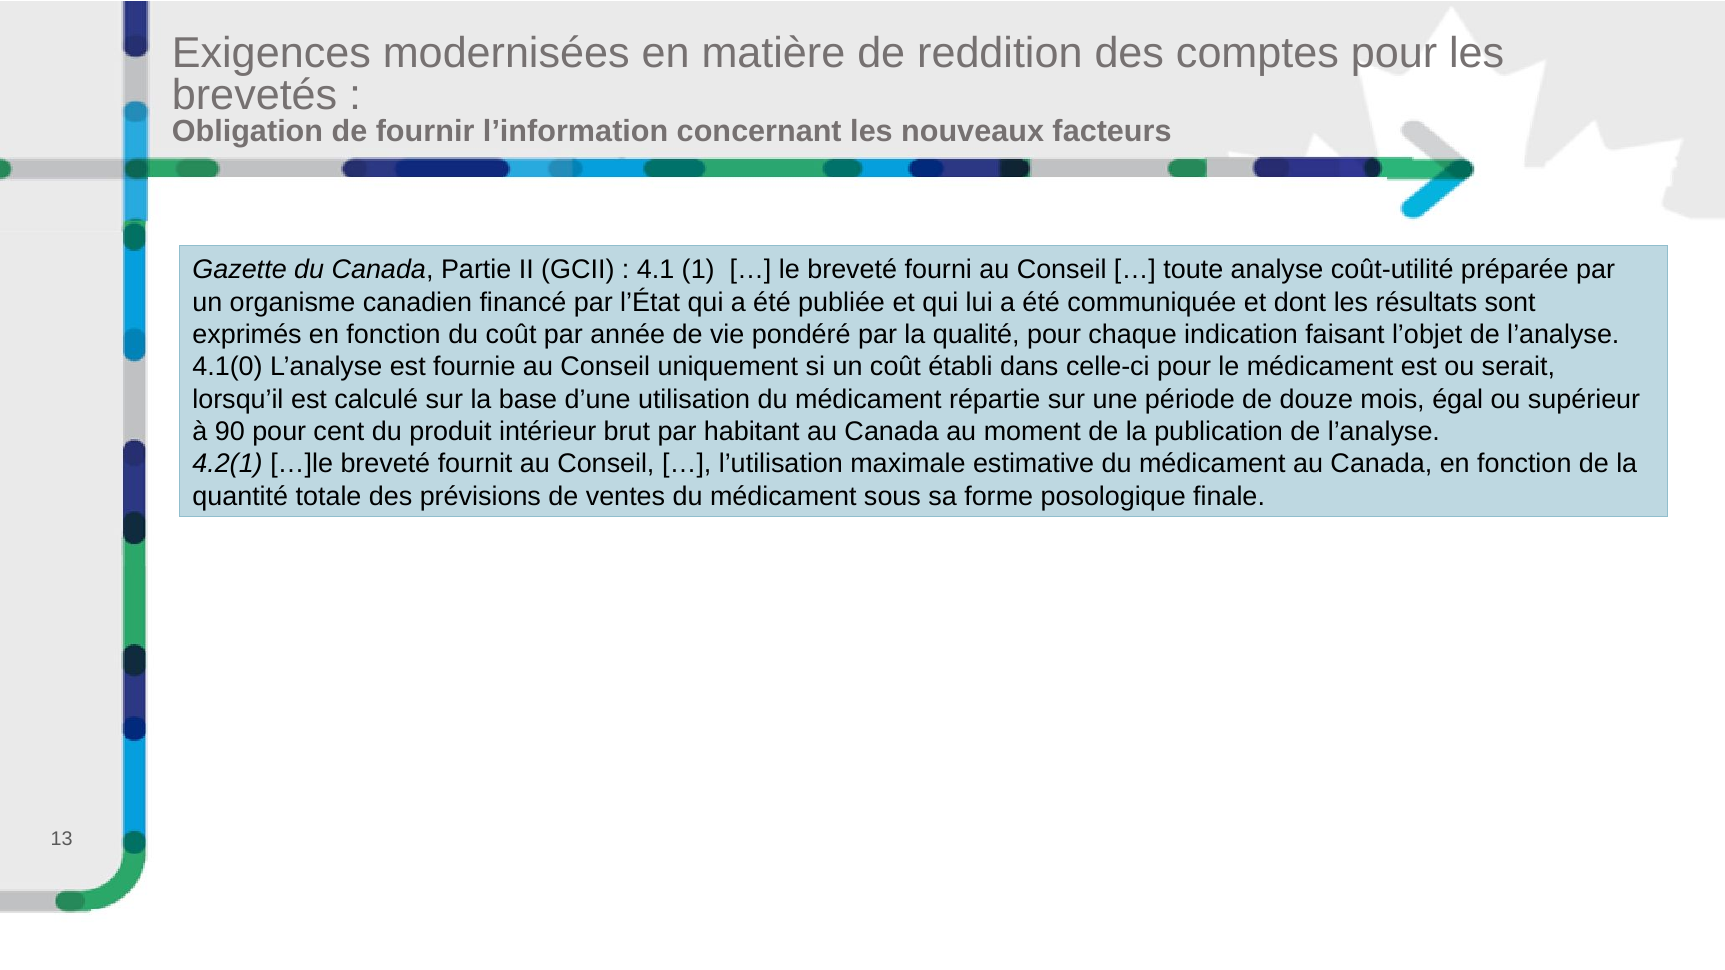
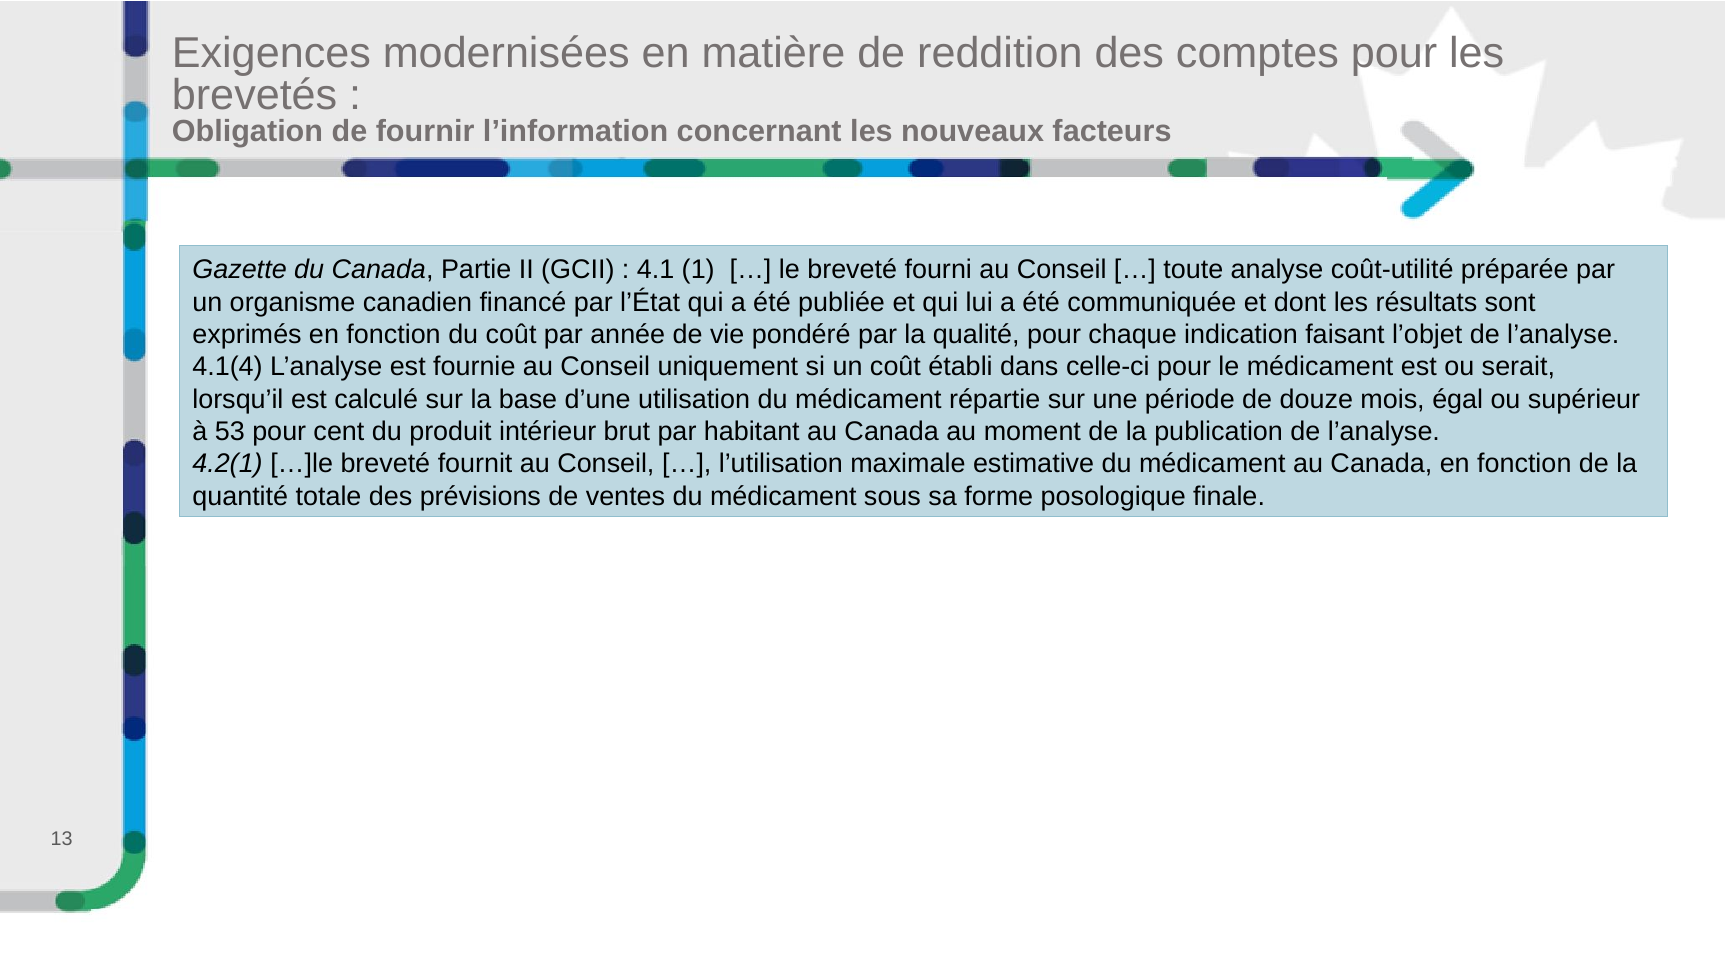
4.1(0: 4.1(0 -> 4.1(4
90: 90 -> 53
